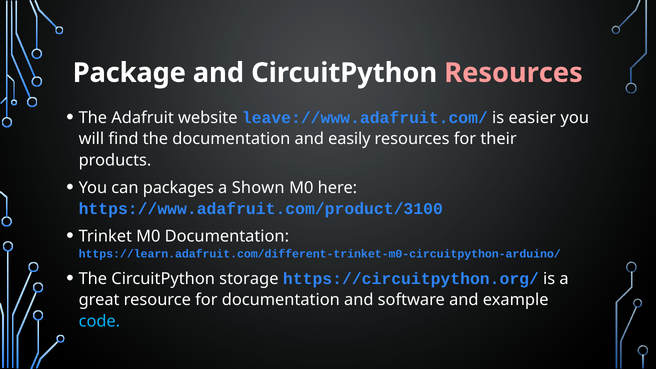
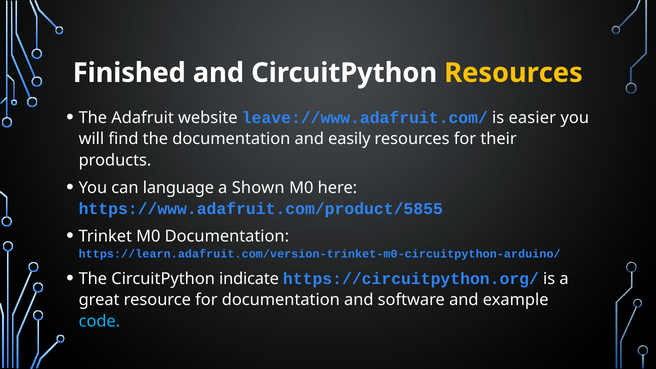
Package: Package -> Finished
Resources at (513, 73) colour: pink -> yellow
packages: packages -> language
https://www.adafruit.com/product/3100: https://www.adafruit.com/product/3100 -> https://www.adafruit.com/product/5855
https://learn.adafruit.com/different-trinket-m0-circuitpython-arduino/: https://learn.adafruit.com/different-trinket-m0-circuitpython-arduino/ -> https://learn.adafruit.com/version-trinket-m0-circuitpython-arduino/
storage: storage -> indicate
